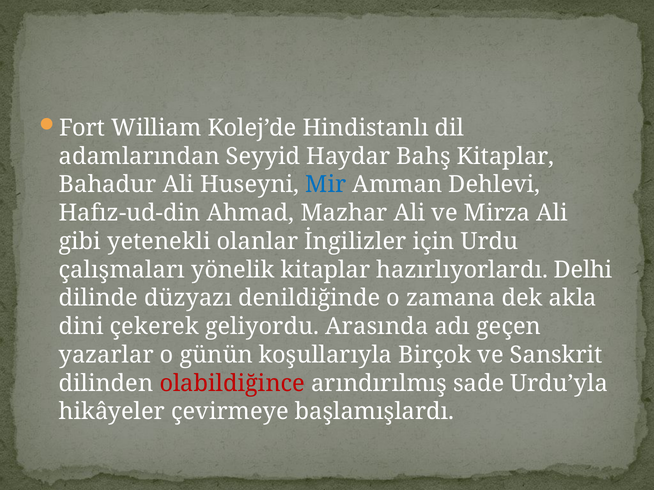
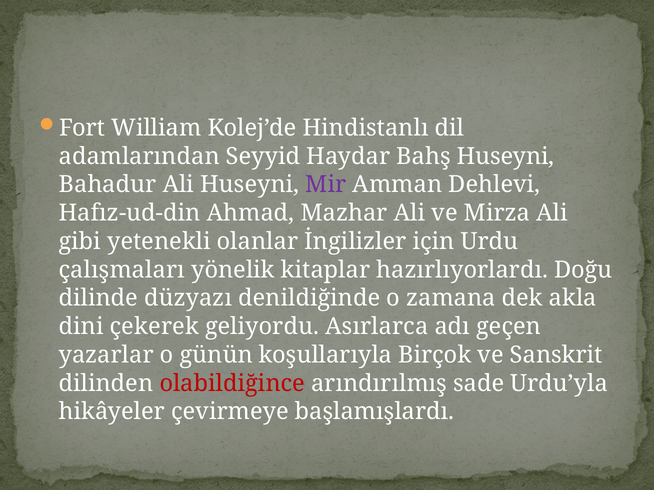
Bahş Kitaplar: Kitaplar -> Huseyni
Mir colour: blue -> purple
Delhi: Delhi -> Doğu
Arasında: Arasında -> Asırlarca
